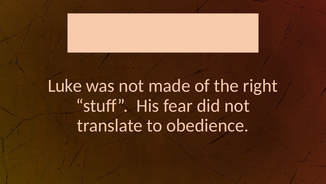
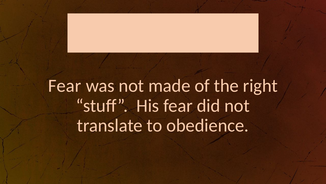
Luke at (65, 86): Luke -> Fear
